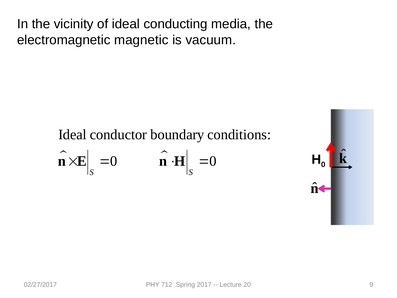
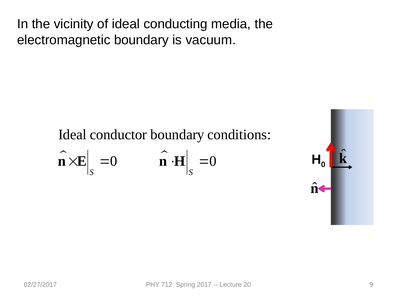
electromagnetic magnetic: magnetic -> boundary
